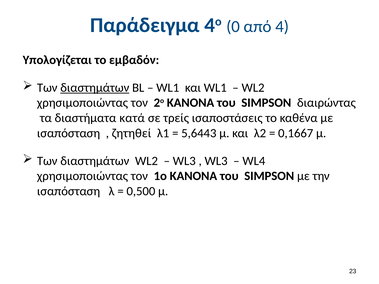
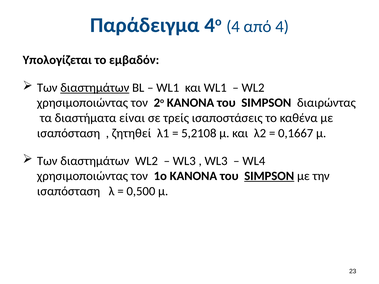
4ο 0: 0 -> 4
κατά: κατά -> είναι
5,6443: 5,6443 -> 5,2108
SIMPSON at (269, 176) underline: none -> present
